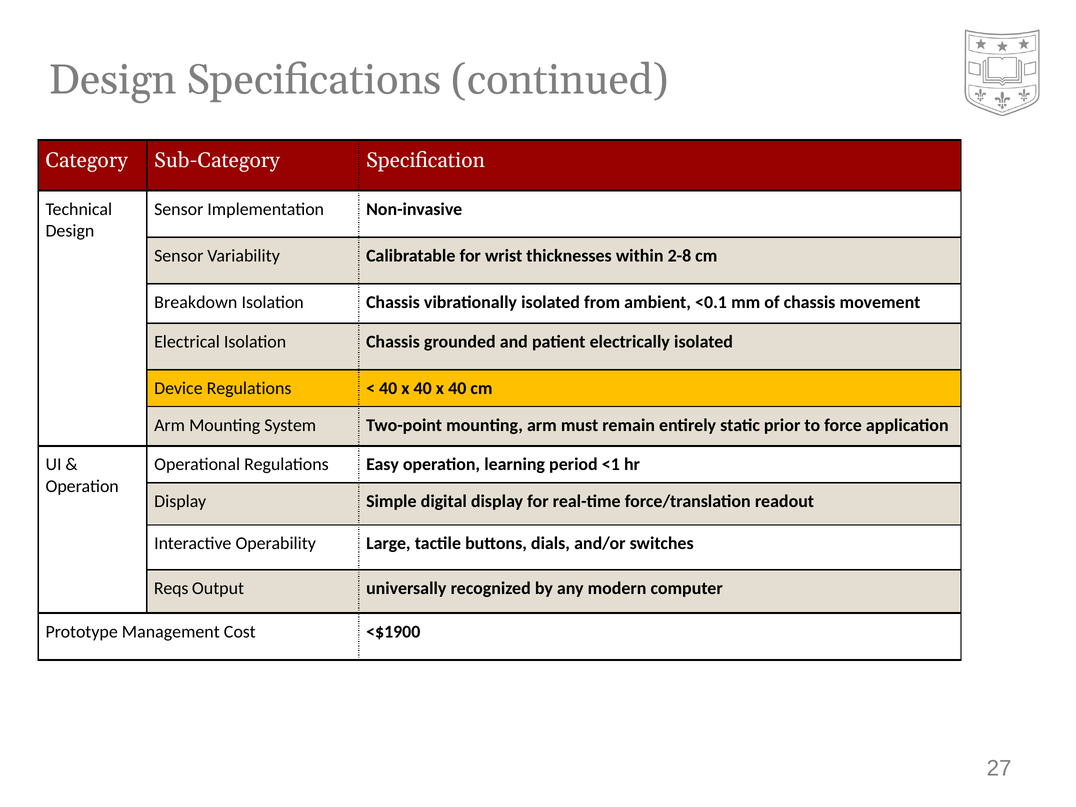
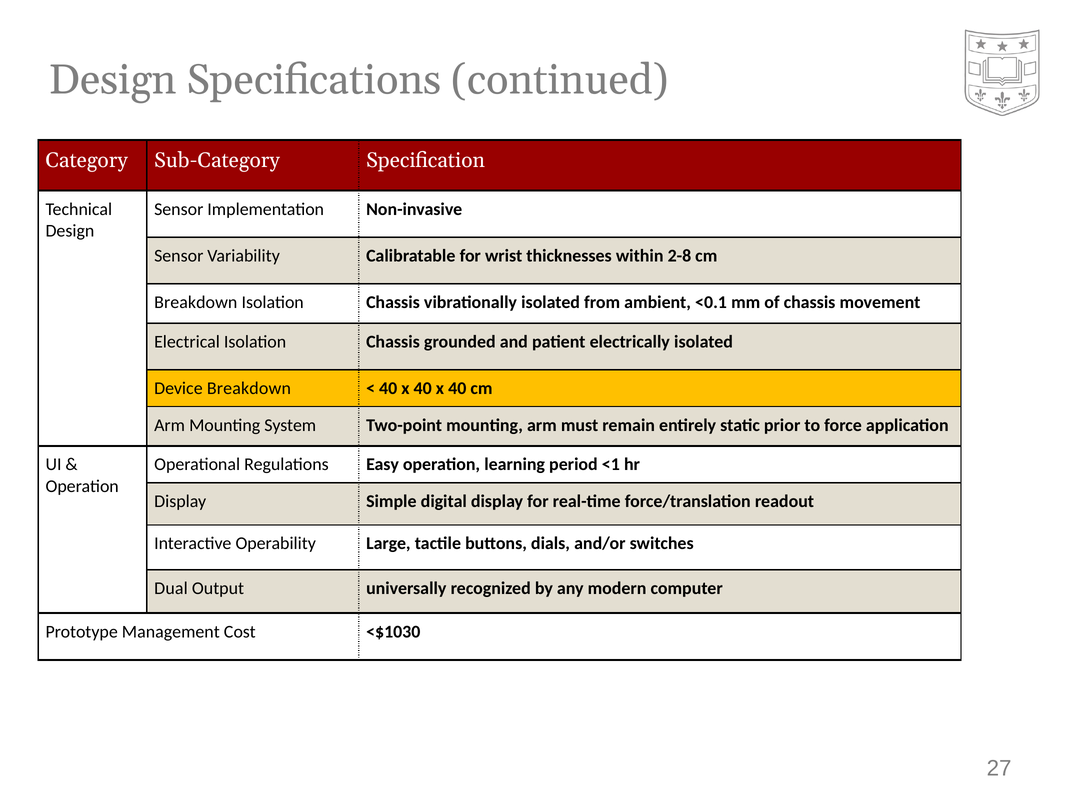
Device Regulations: Regulations -> Breakdown
Reqs: Reqs -> Dual
<$1900: <$1900 -> <$1030
